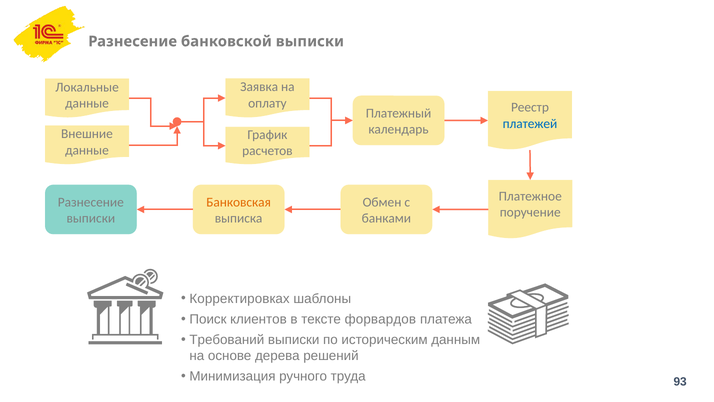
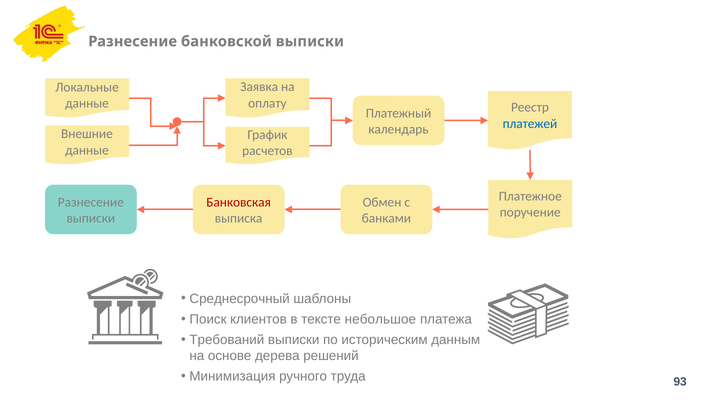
Банковская colour: orange -> red
Корректировках: Корректировках -> Среднесрочный
форвардов: форвардов -> небольшое
